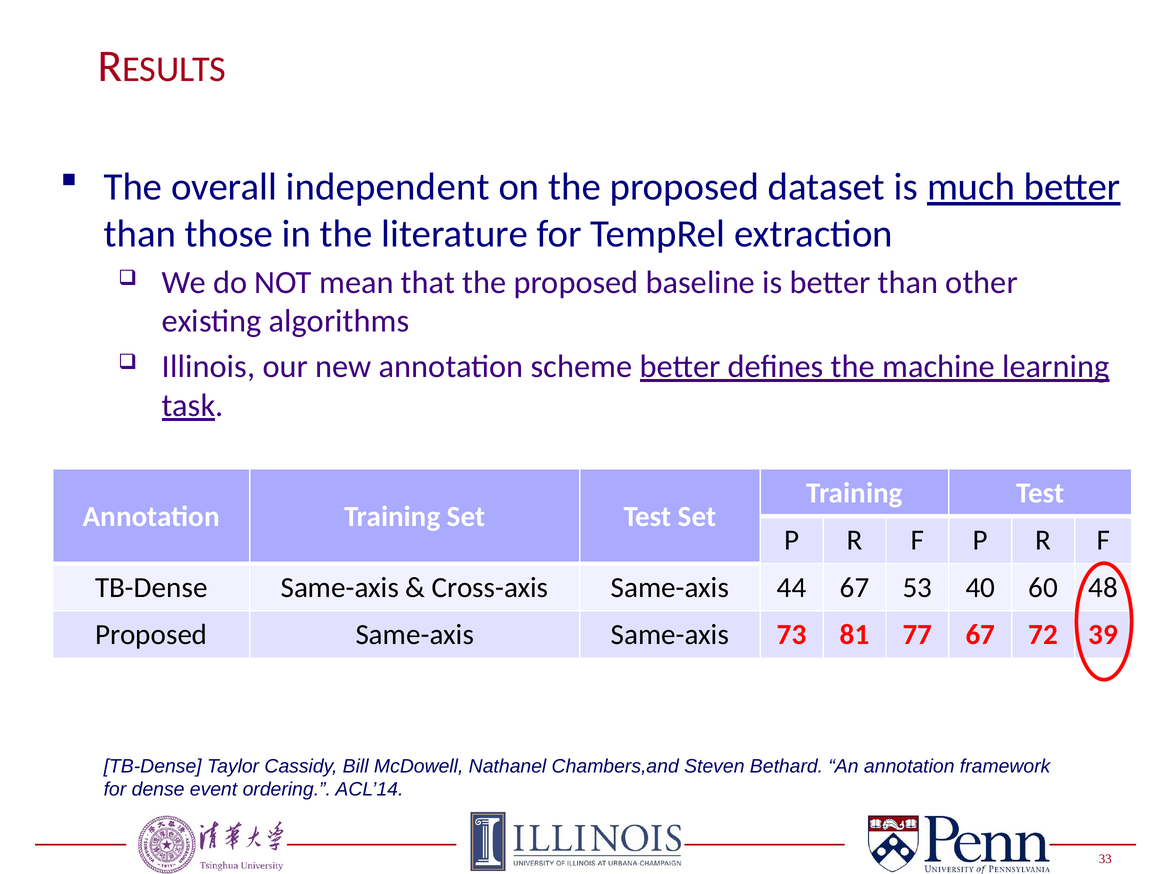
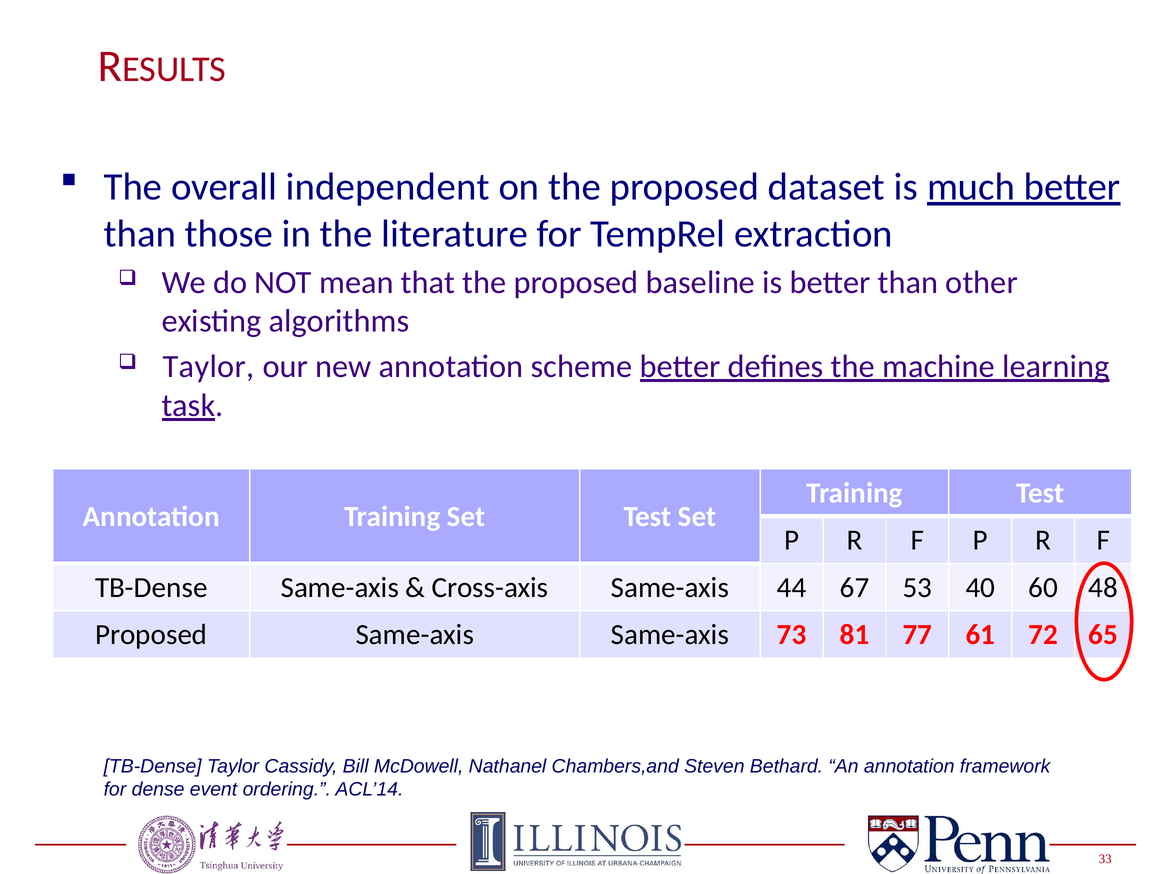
Illinois at (209, 367): Illinois -> Taylor
77 67: 67 -> 61
39: 39 -> 65
